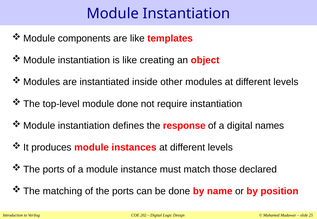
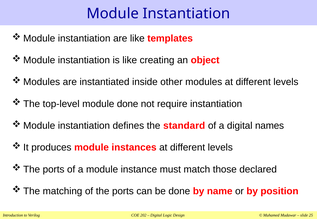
components at (84, 38): components -> instantiation
response: response -> standard
